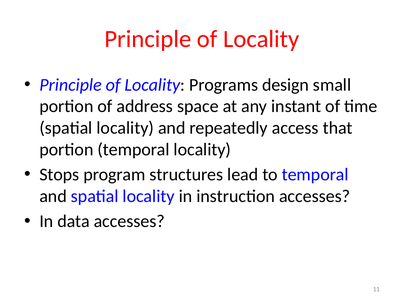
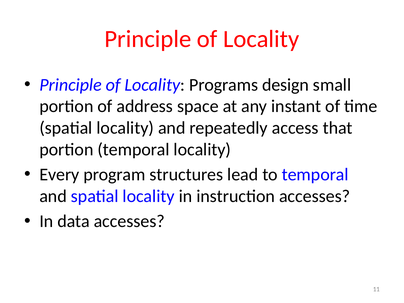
Stops: Stops -> Every
